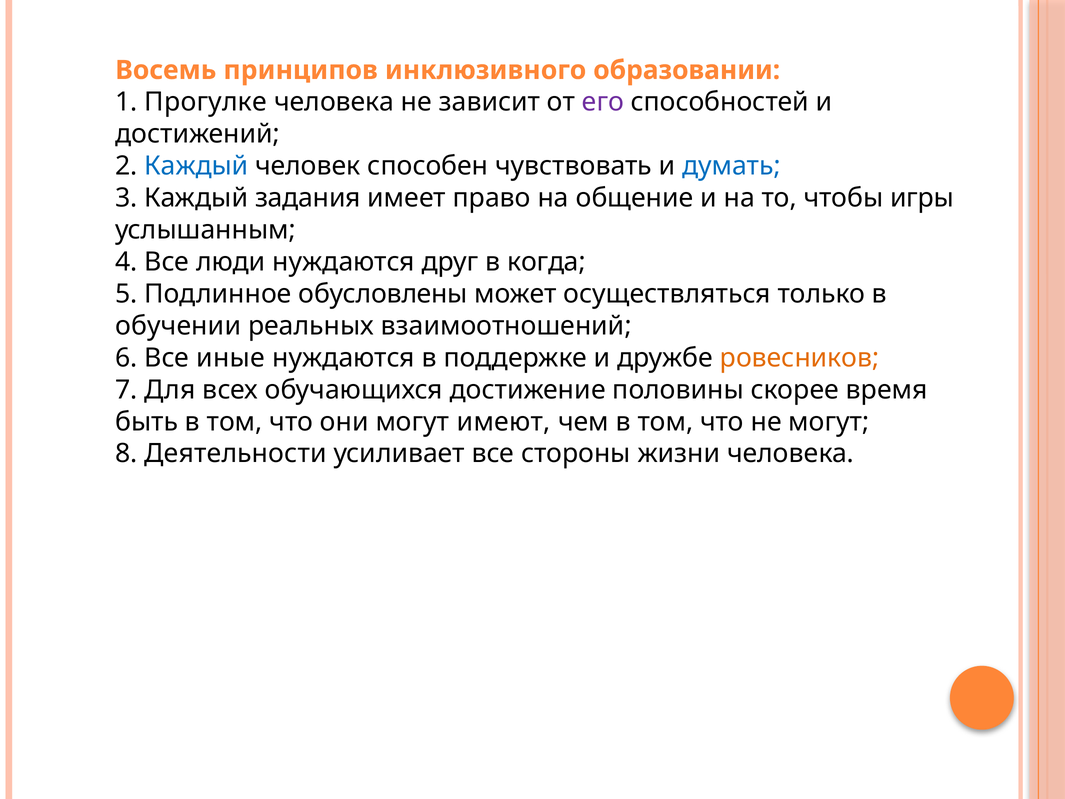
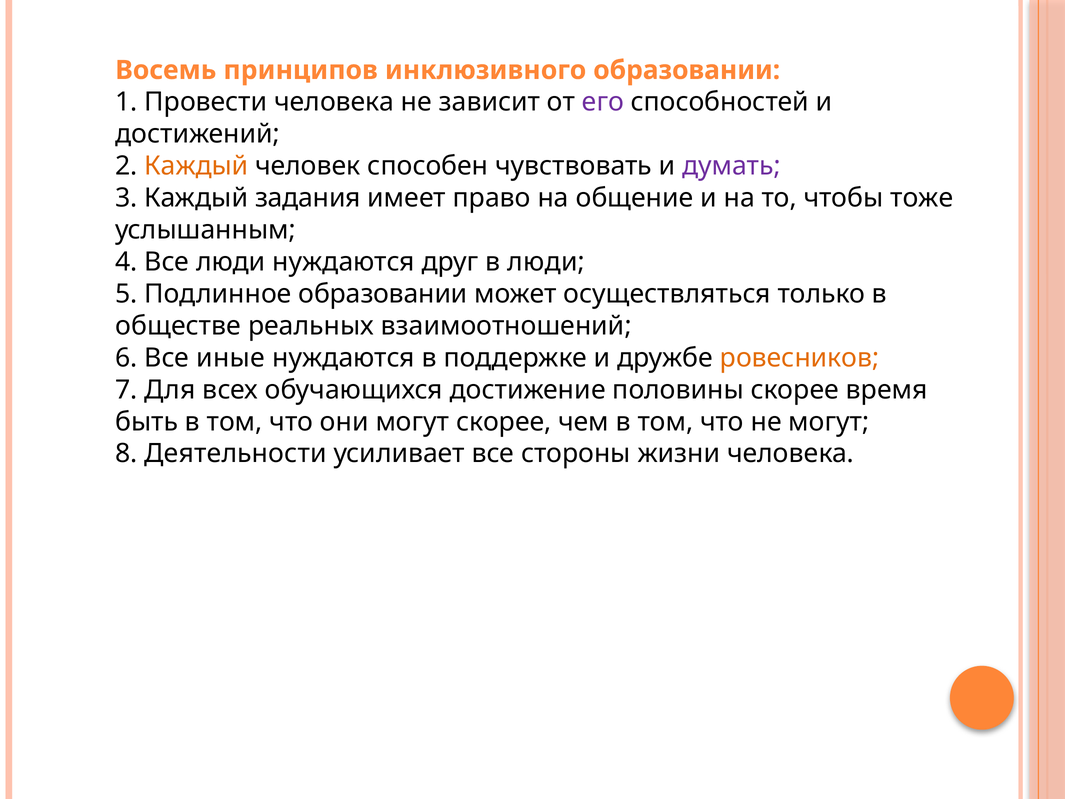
Прогулке: Прогулке -> Провести
Каждый at (196, 166) colour: blue -> orange
думать colour: blue -> purple
игры: игры -> тоже
в когда: когда -> люди
Подлинное обусловлены: обусловлены -> образовании
обучении: обучении -> обществе
могут имеют: имеют -> скорее
